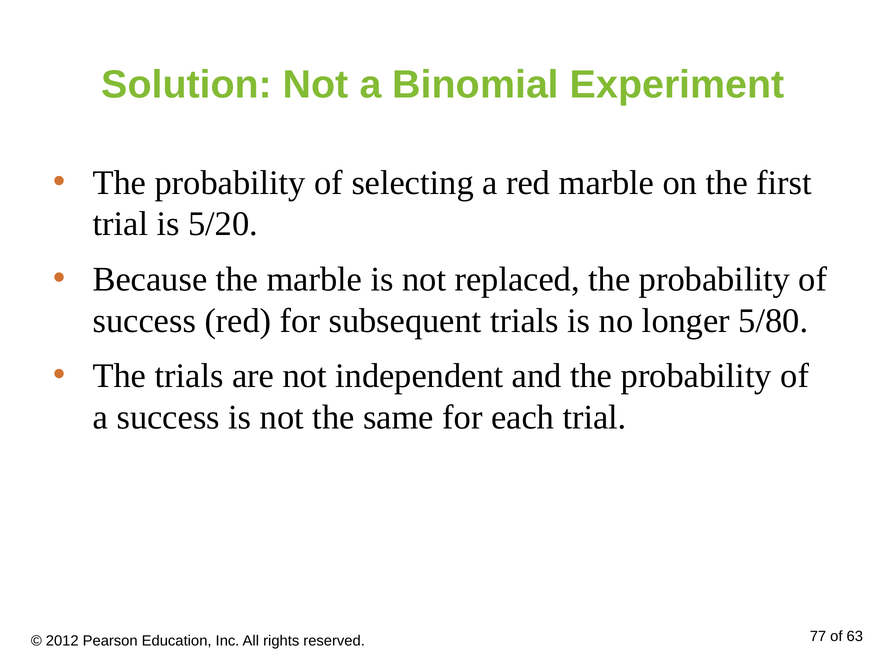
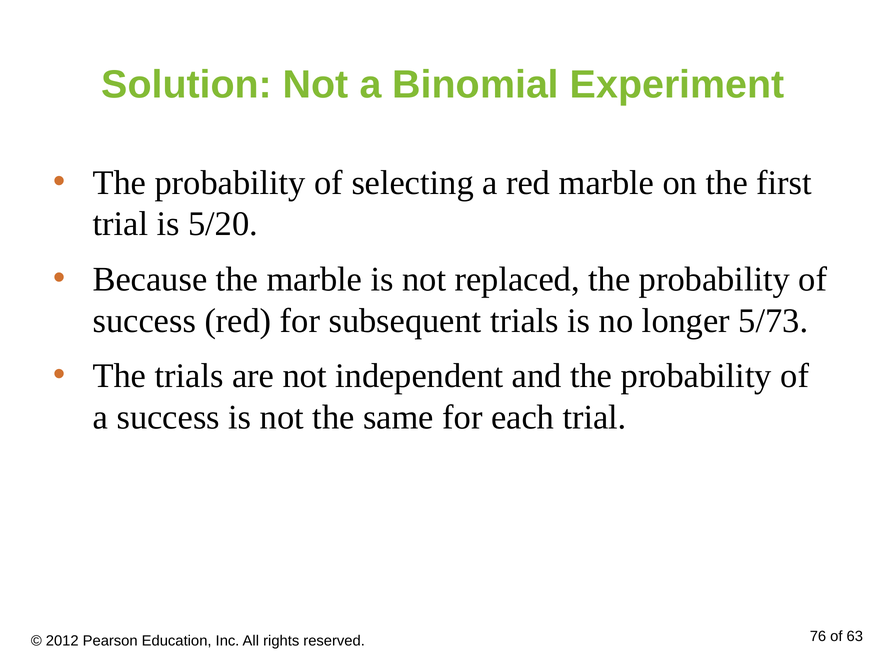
5/80: 5/80 -> 5/73
77: 77 -> 76
